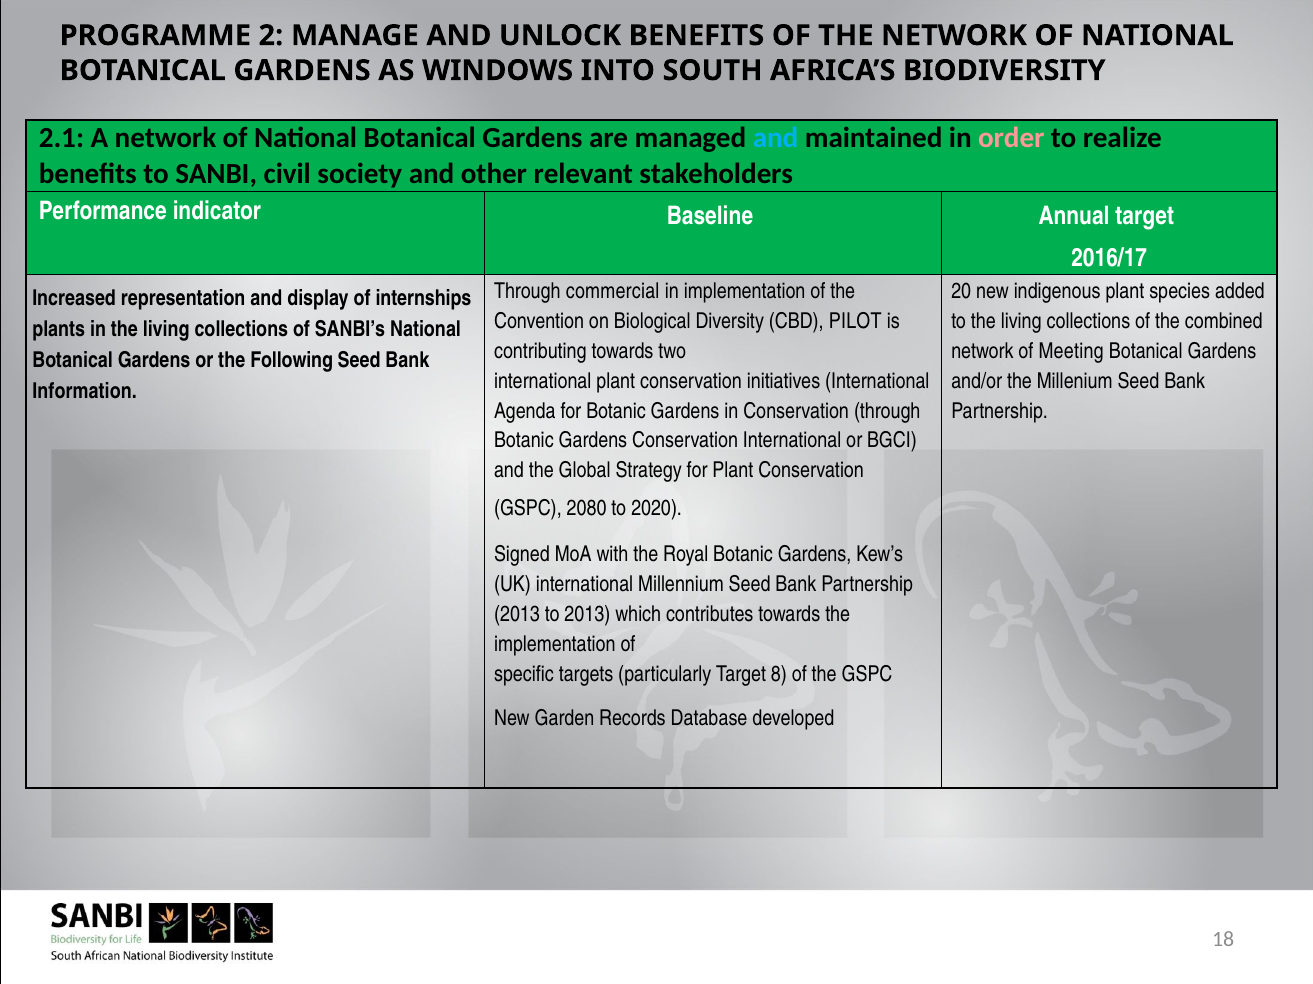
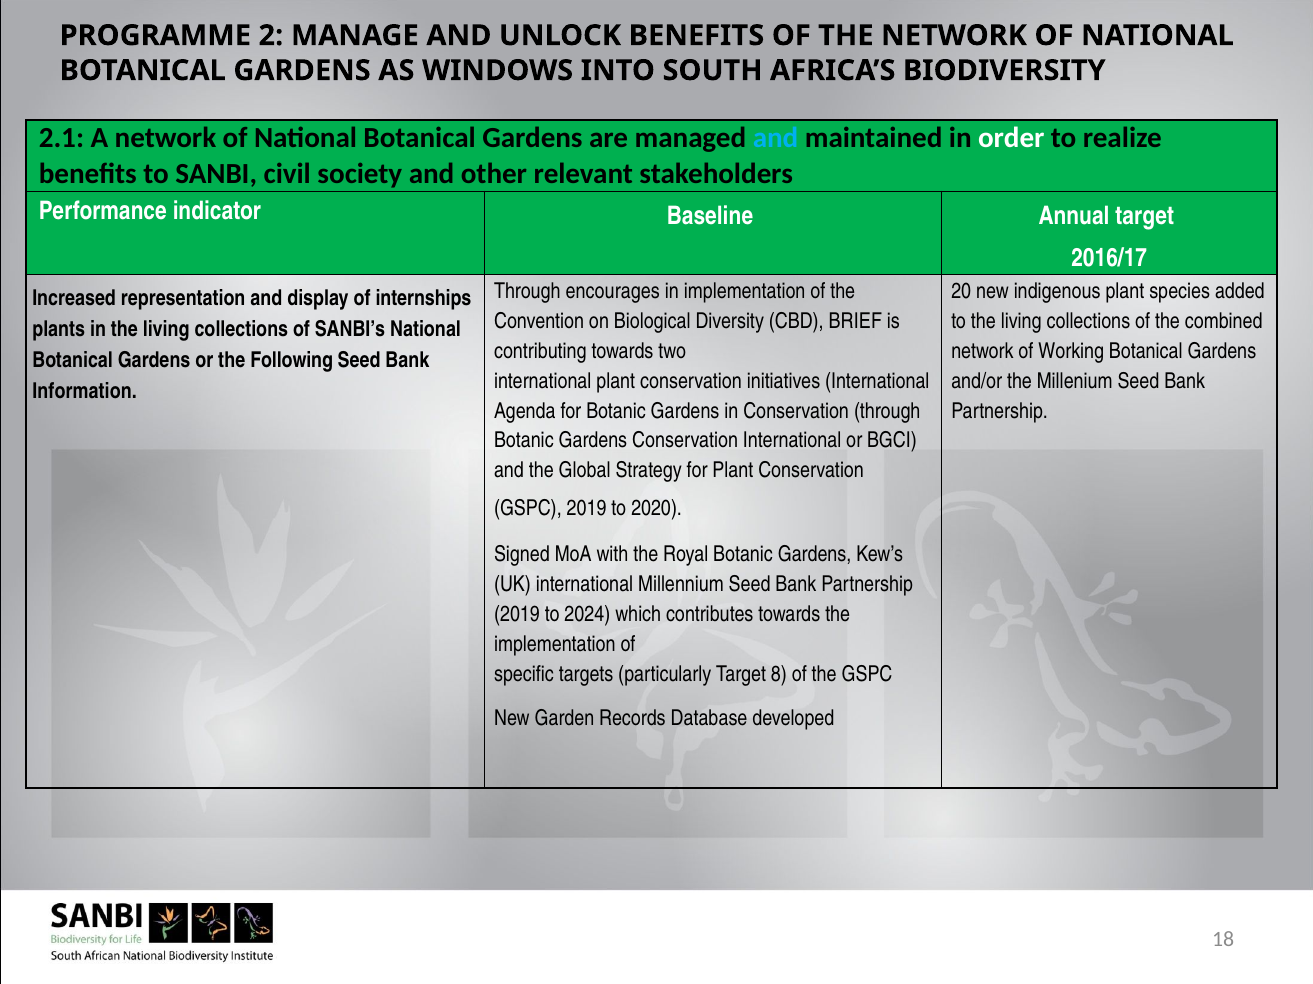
order colour: pink -> white
commercial: commercial -> encourages
PILOT: PILOT -> BRIEF
Meeting: Meeting -> Working
GSPC 2080: 2080 -> 2019
2013 at (517, 614): 2013 -> 2019
to 2013: 2013 -> 2024
